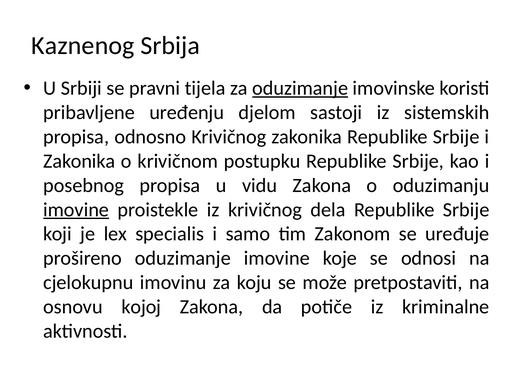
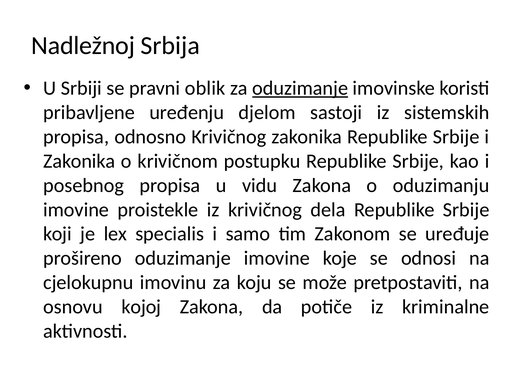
Kaznenog: Kaznenog -> Nadležnoj
tijela: tijela -> oblik
imovine at (76, 210) underline: present -> none
